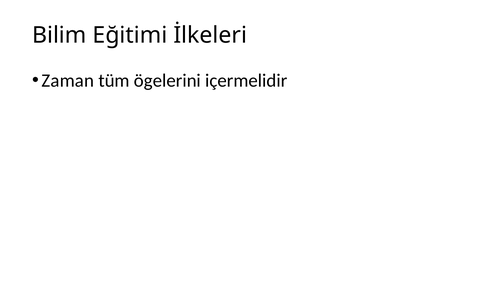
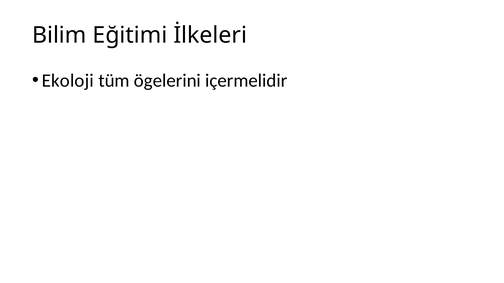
Zaman: Zaman -> Ekoloji
